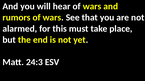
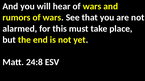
24:3: 24:3 -> 24:8
